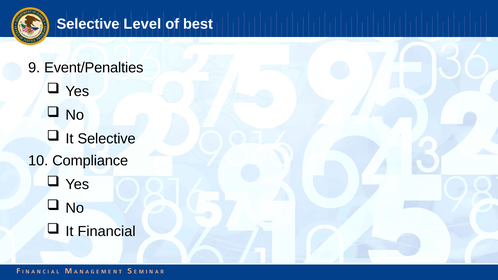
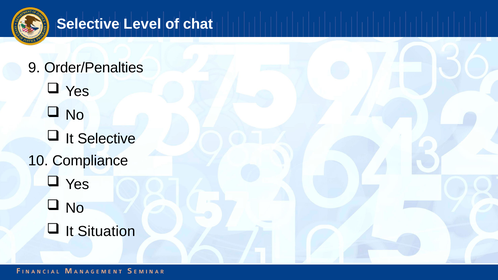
best: best -> chat
Event/Penalties: Event/Penalties -> Order/Penalties
Financial: Financial -> Situation
